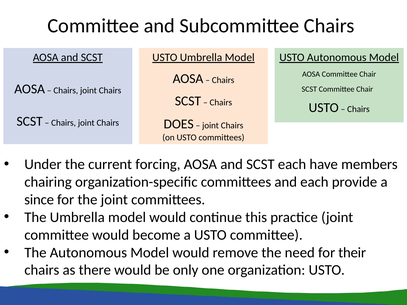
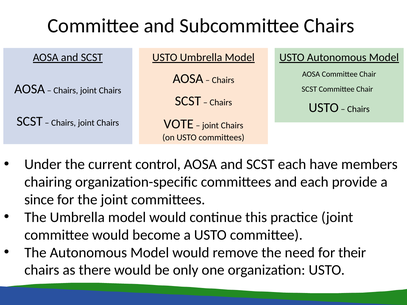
DOES: DOES -> VOTE
forcing: forcing -> control
